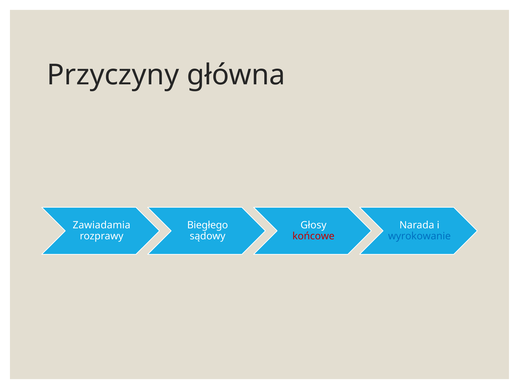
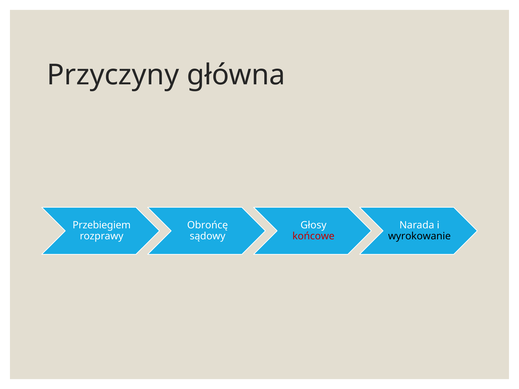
Zawiadamia: Zawiadamia -> Przebiegiem
Biegłego: Biegłego -> Obrońcę
wyrokowanie colour: blue -> black
